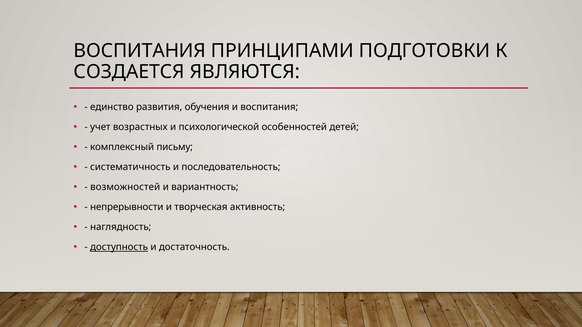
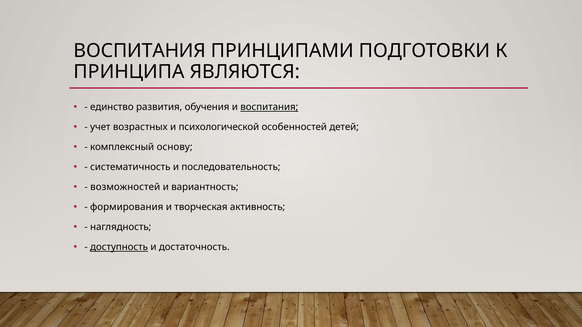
СОЗДАЕТСЯ: СОЗДАЕТСЯ -> ПРИНЦИПА
воспитания at (269, 107) underline: none -> present
письму: письму -> основу
непрерывности: непрерывности -> формирования
